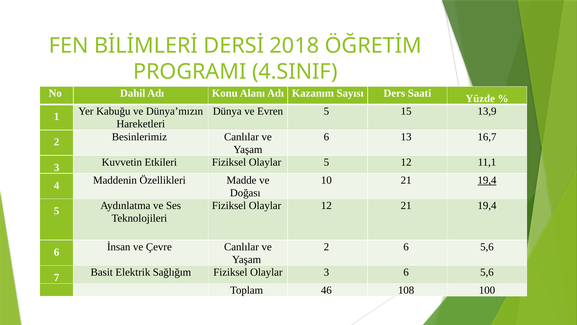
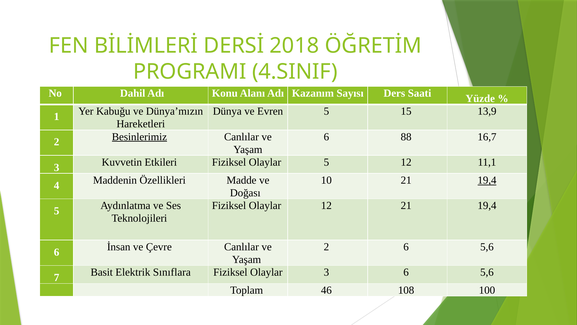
13: 13 -> 88
Besinlerimiz underline: none -> present
Sağlığım: Sağlığım -> Sınıflara
